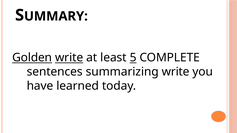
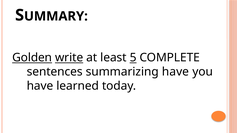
summarizing write: write -> have
